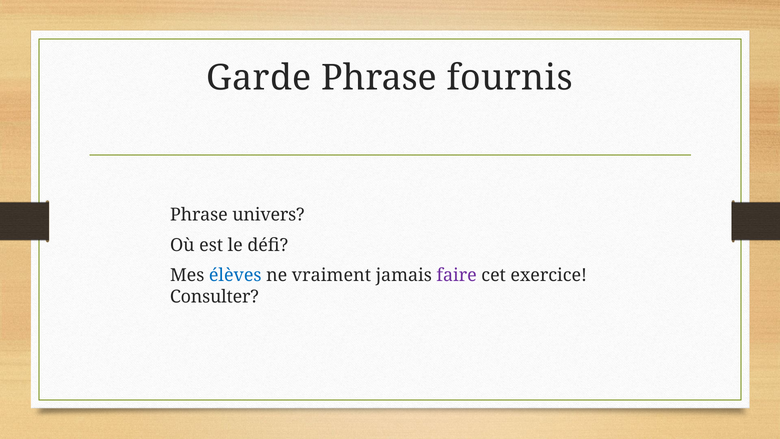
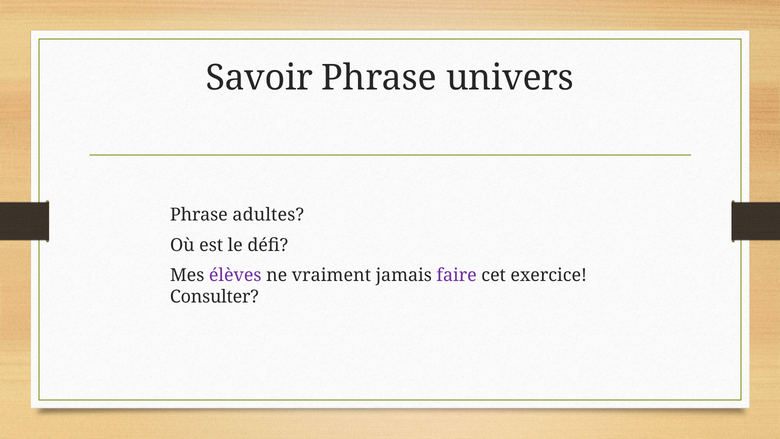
Garde: Garde -> Savoir
fournis: fournis -> univers
univers: univers -> adultes
élèves colour: blue -> purple
